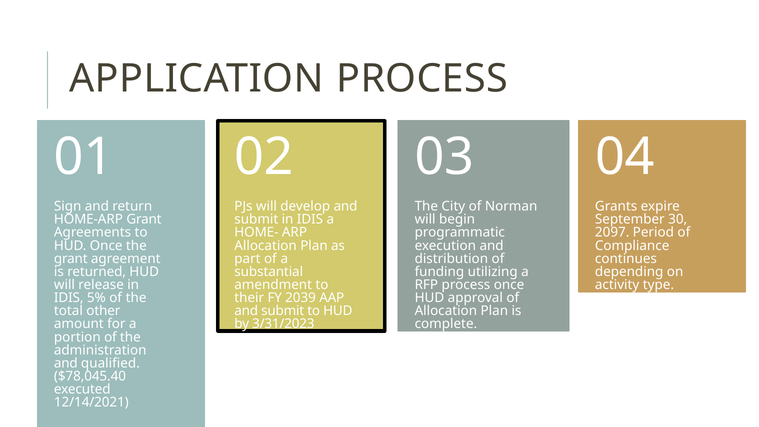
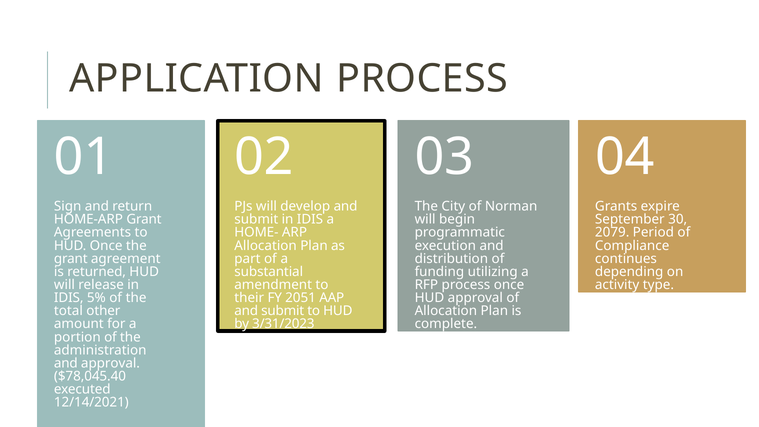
2097: 2097 -> 2079
2039: 2039 -> 2051
and qualified: qualified -> approval
